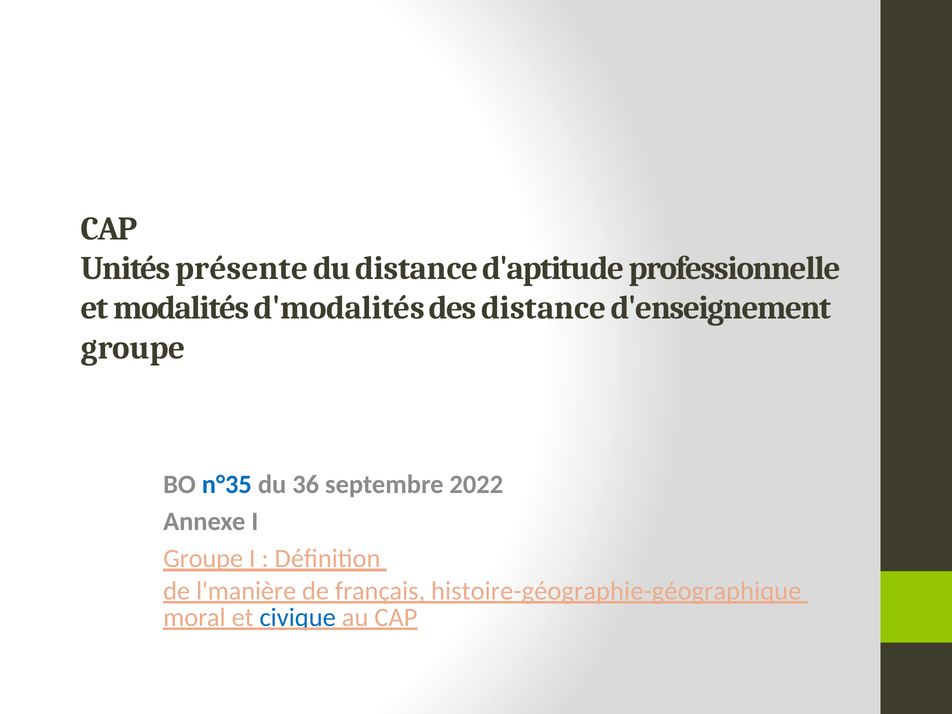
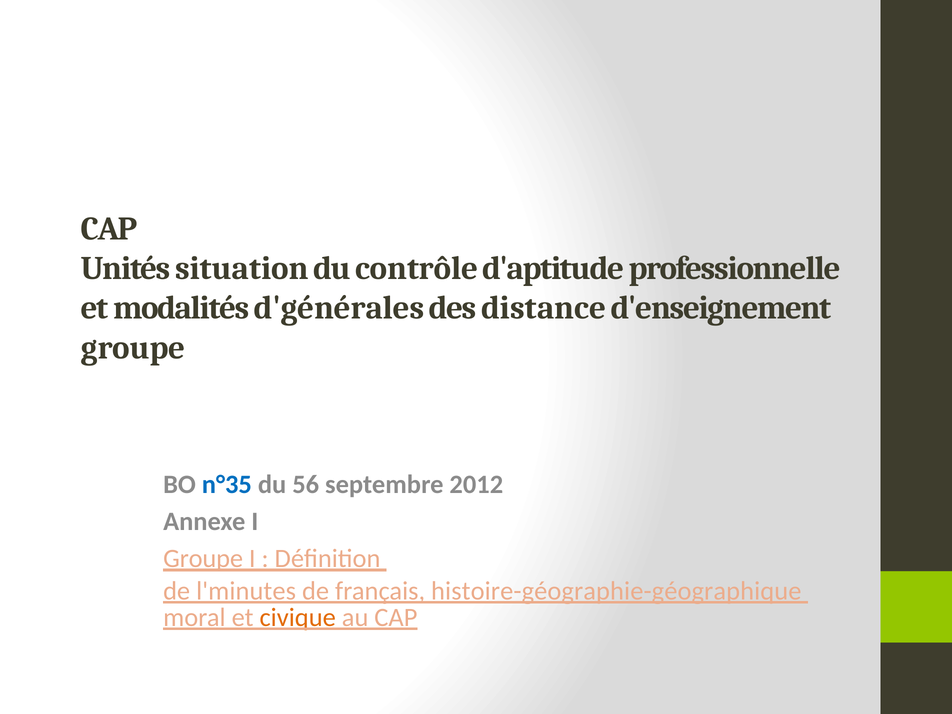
présente: présente -> situation
du distance: distance -> contrôle
d'modalités: d'modalités -> d'générales
36: 36 -> 56
2022: 2022 -> 2012
l'manière: l'manière -> l'minutes
civique colour: blue -> orange
